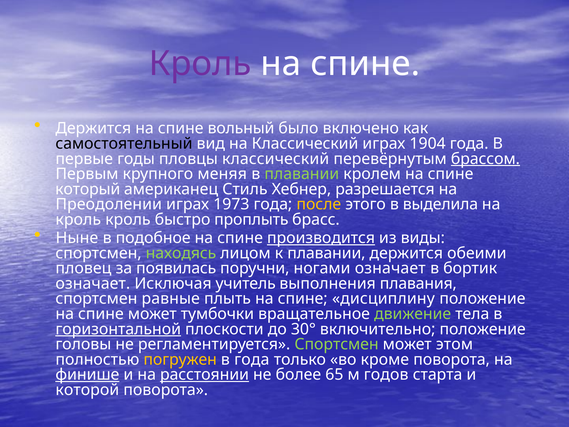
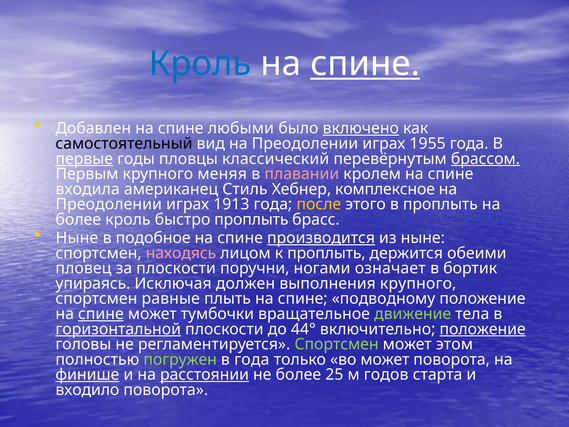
Кроль at (200, 64) colour: purple -> blue
спине at (365, 64) underline: none -> present
Держится at (93, 128): Держится -> Добавлен
вольный: вольный -> любыми
включено underline: none -> present
вид на Классический: Классический -> Преодолении
1904: 1904 -> 1955
первые underline: none -> present
плавании at (302, 174) colour: light green -> pink
который: который -> входила
разрешается: разрешается -> комплексное
1973: 1973 -> 1913
в выделила: выделила -> проплыть
кроль at (78, 219): кроль -> более
из виды: виды -> ныне
находясь colour: light green -> pink
к плавании: плавании -> проплыть
за появилась: появилась -> плоскости
означает at (93, 283): означает -> упираясь
учитель: учитель -> должен
выполнения плавания: плавания -> крупного
дисциплину: дисциплину -> подводному
спине at (101, 314) underline: none -> present
30°: 30° -> 44°
положение at (483, 329) underline: none -> present
погружен colour: yellow -> light green
во кроме: кроме -> может
65: 65 -> 25
которой: которой -> входило
